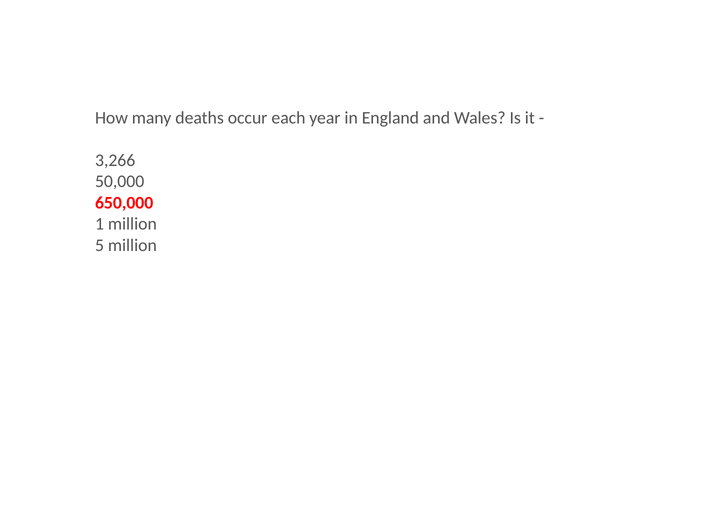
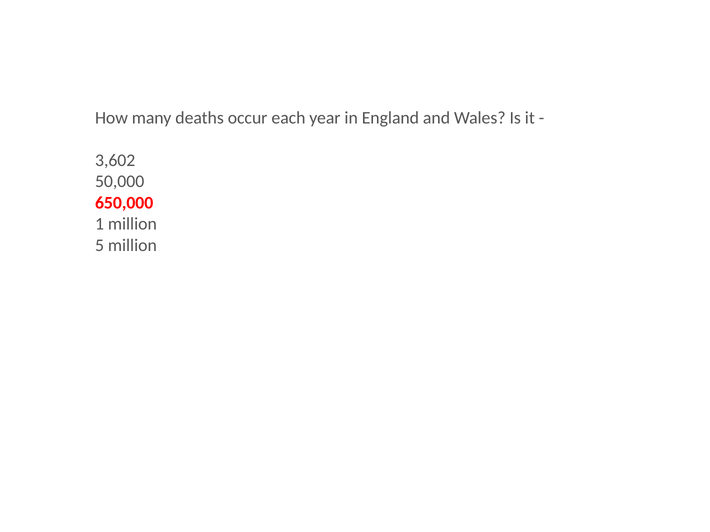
3,266: 3,266 -> 3,602
